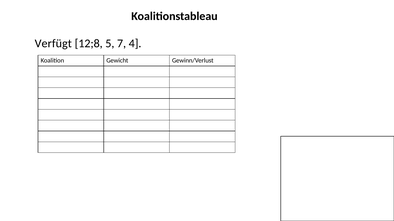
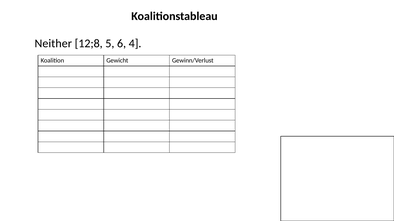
Verfügt: Verfügt -> Neither
7: 7 -> 6
